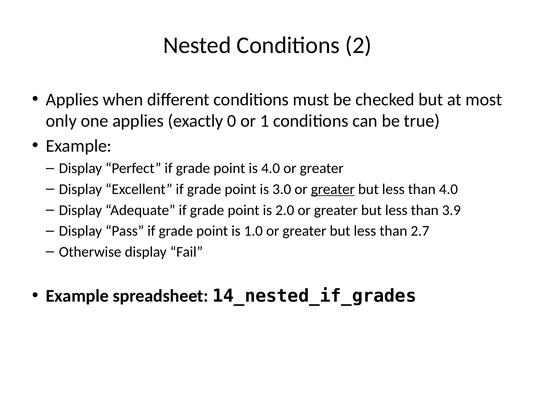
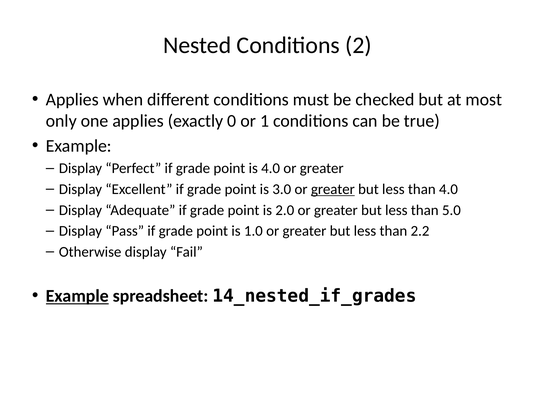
3.9: 3.9 -> 5.0
2.7: 2.7 -> 2.2
Example at (77, 296) underline: none -> present
